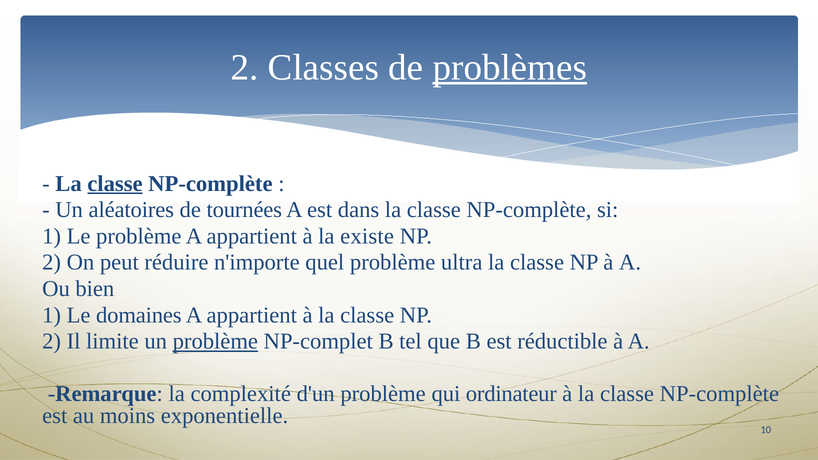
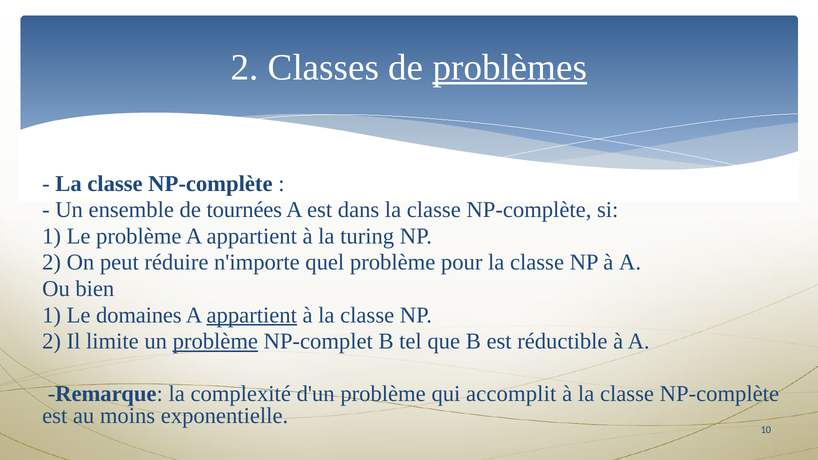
classe at (115, 184) underline: present -> none
aléatoires: aléatoires -> ensemble
existe: existe -> turing
ultra: ultra -> pour
appartient at (252, 315) underline: none -> present
ordinateur: ordinateur -> accomplit
